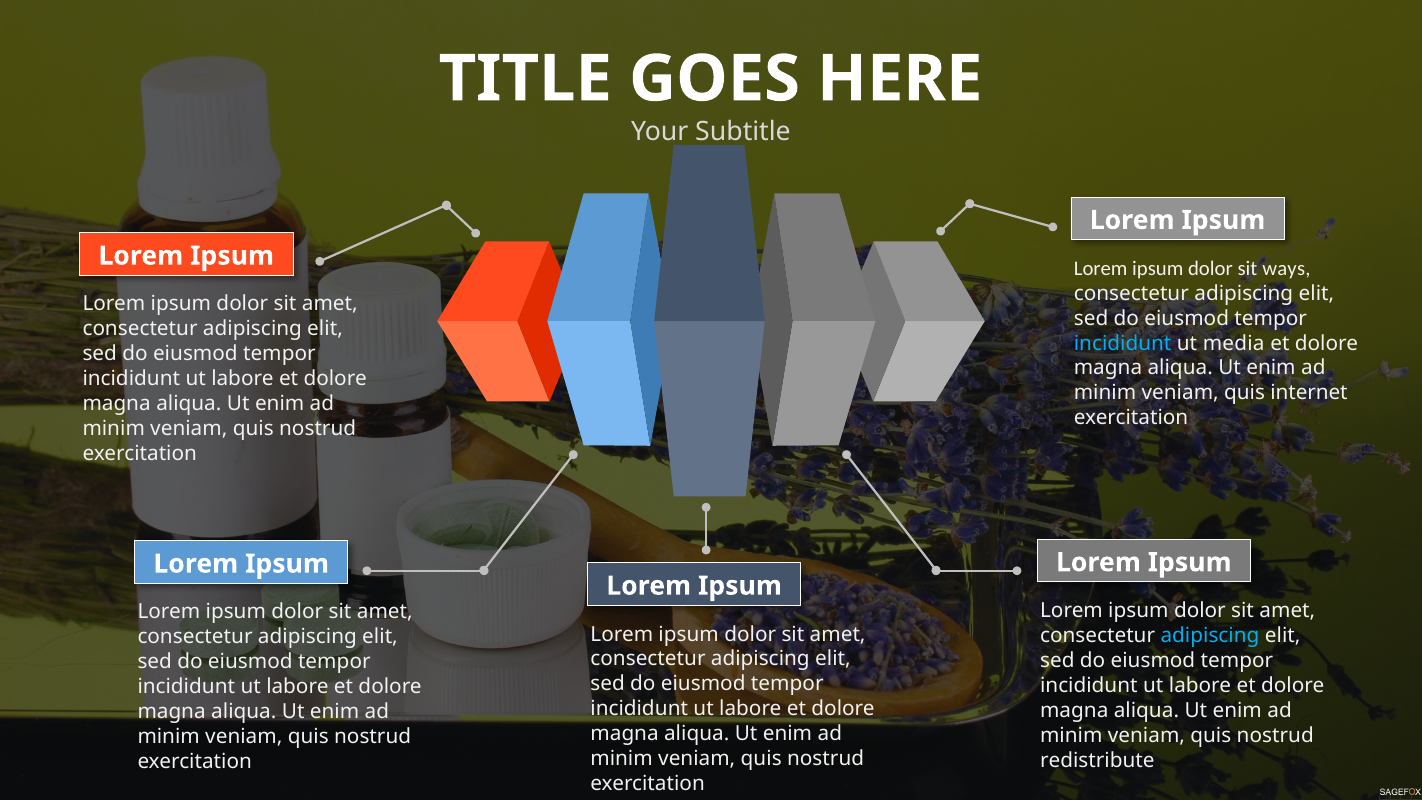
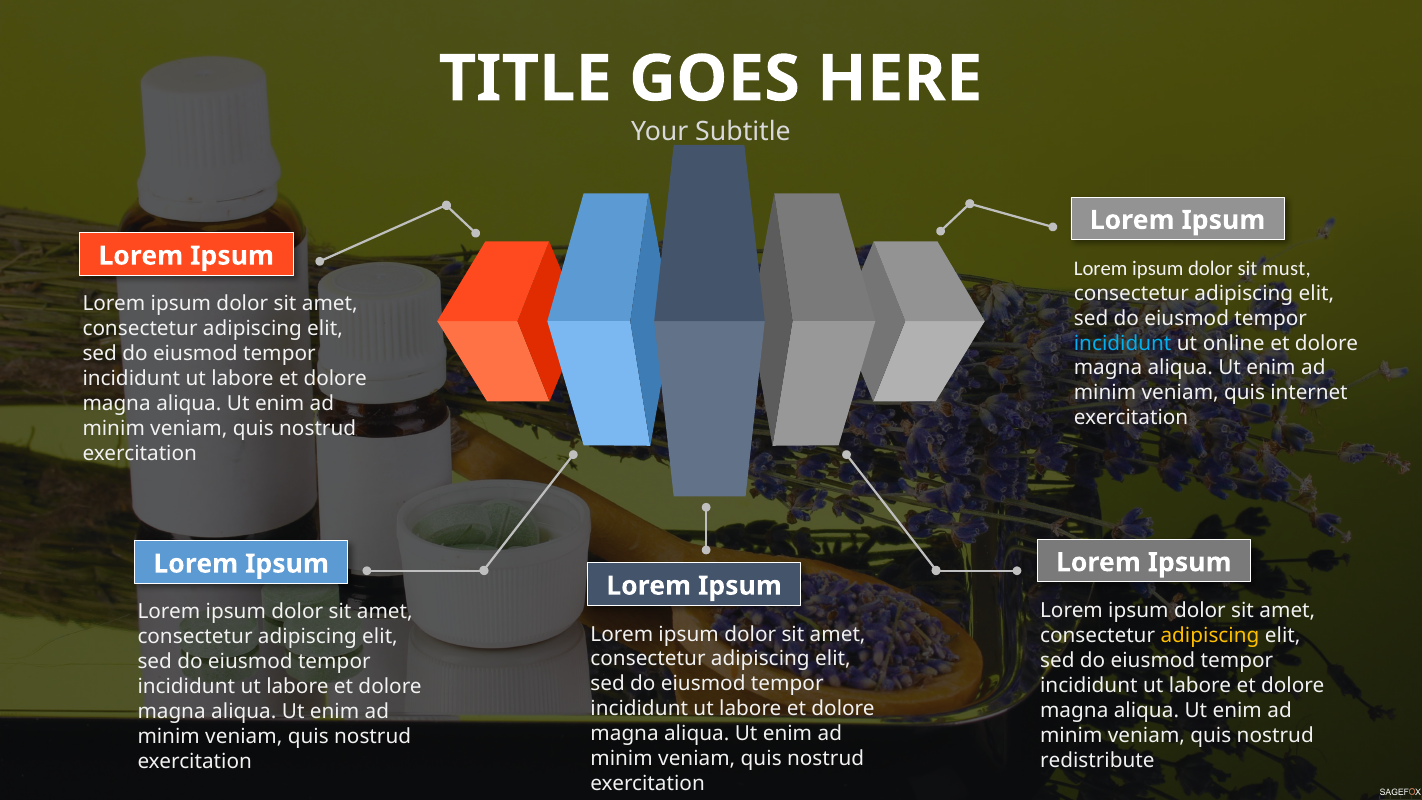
ways: ways -> must
media: media -> online
adipiscing at (1210, 636) colour: light blue -> yellow
